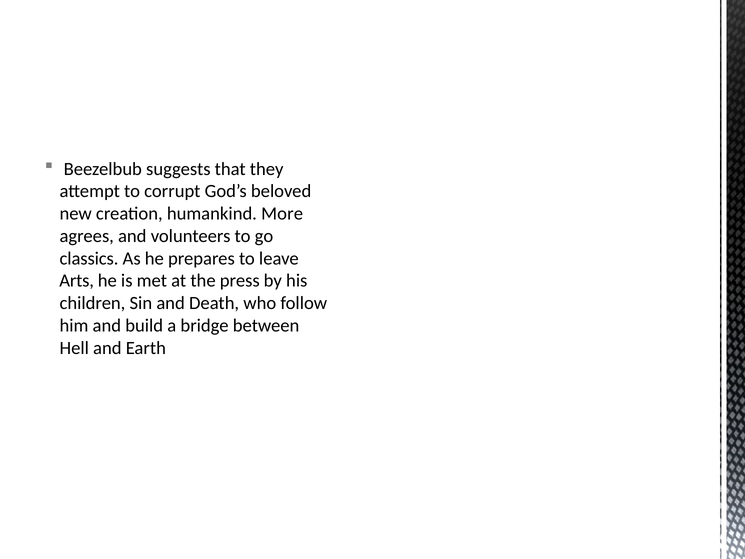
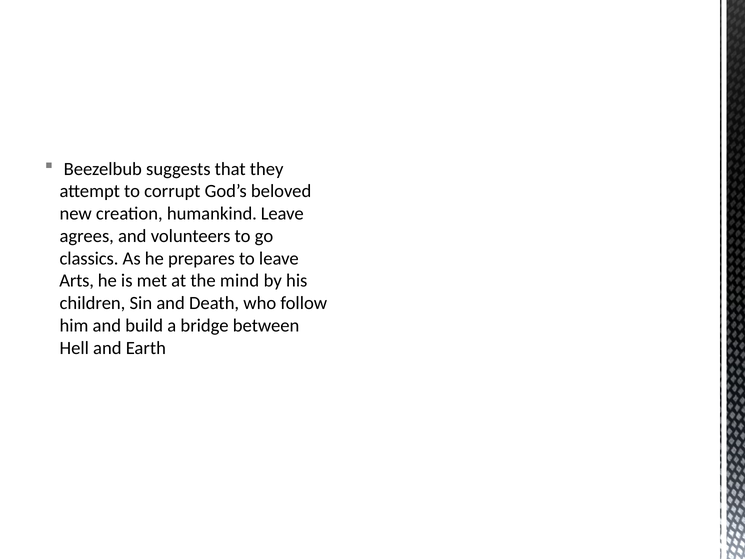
humankind More: More -> Leave
press: press -> mind
